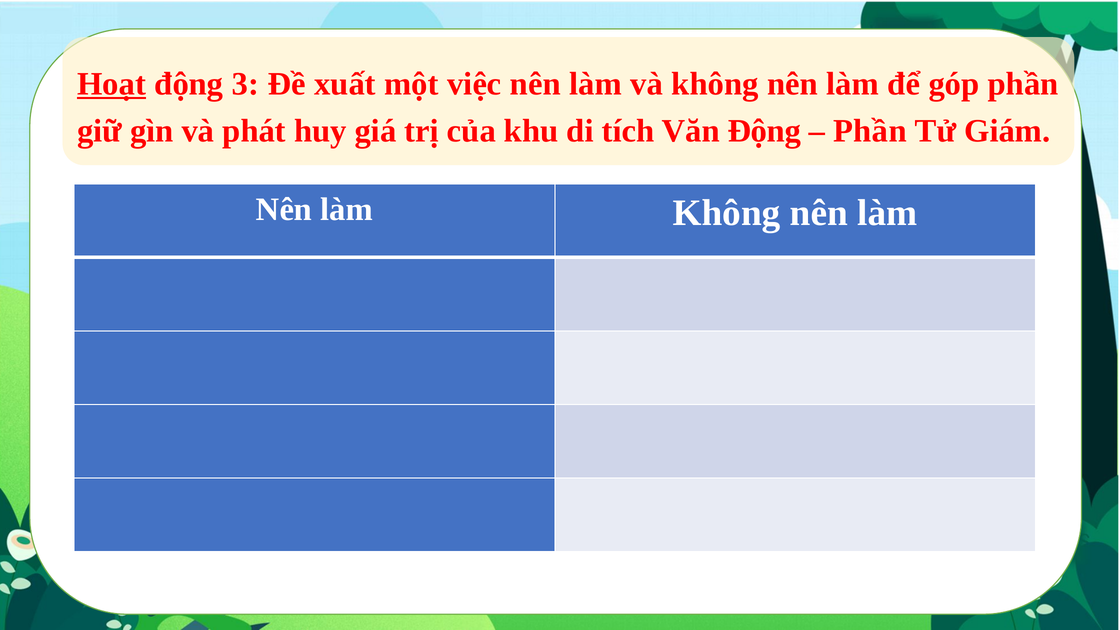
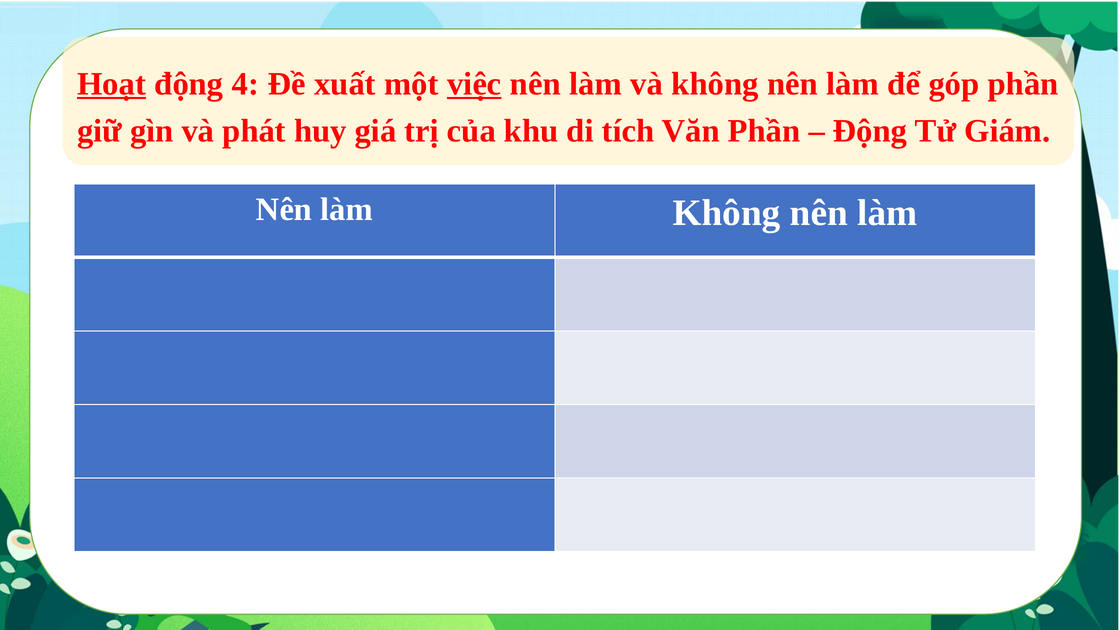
3: 3 -> 4
việc underline: none -> present
Văn Động: Động -> Phần
Phần at (870, 131): Phần -> Động
